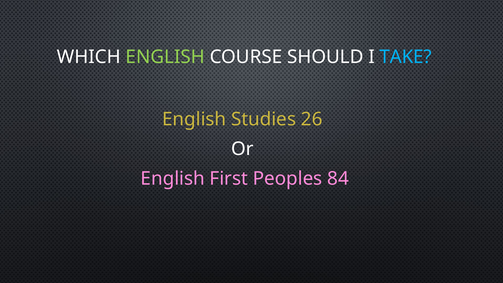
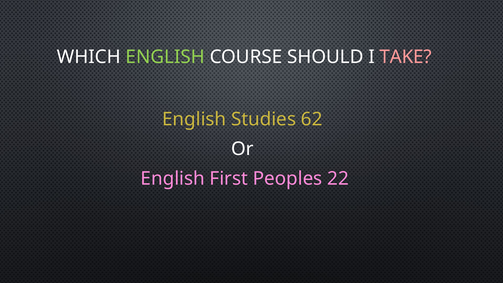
TAKE colour: light blue -> pink
26: 26 -> 62
84: 84 -> 22
